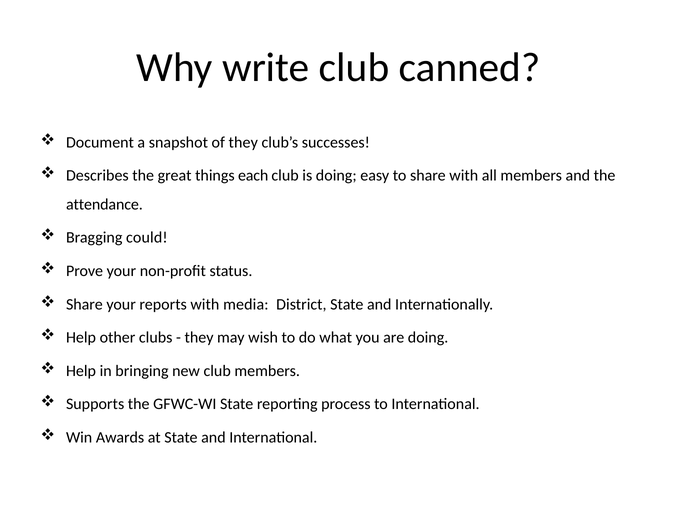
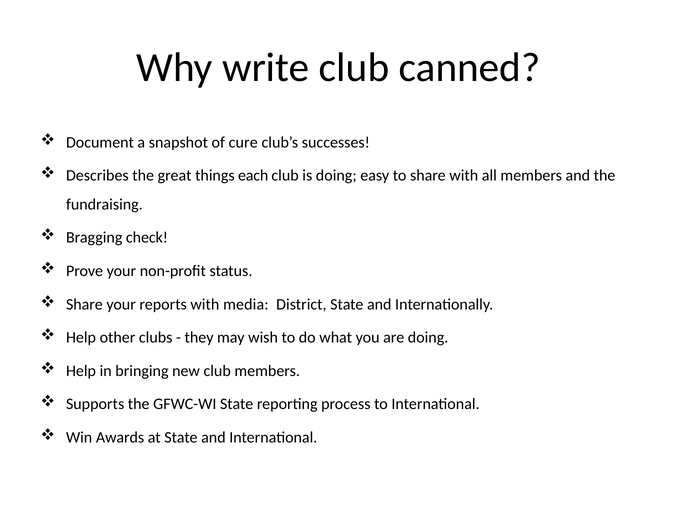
of they: they -> cure
attendance: attendance -> fundraising
could: could -> check
